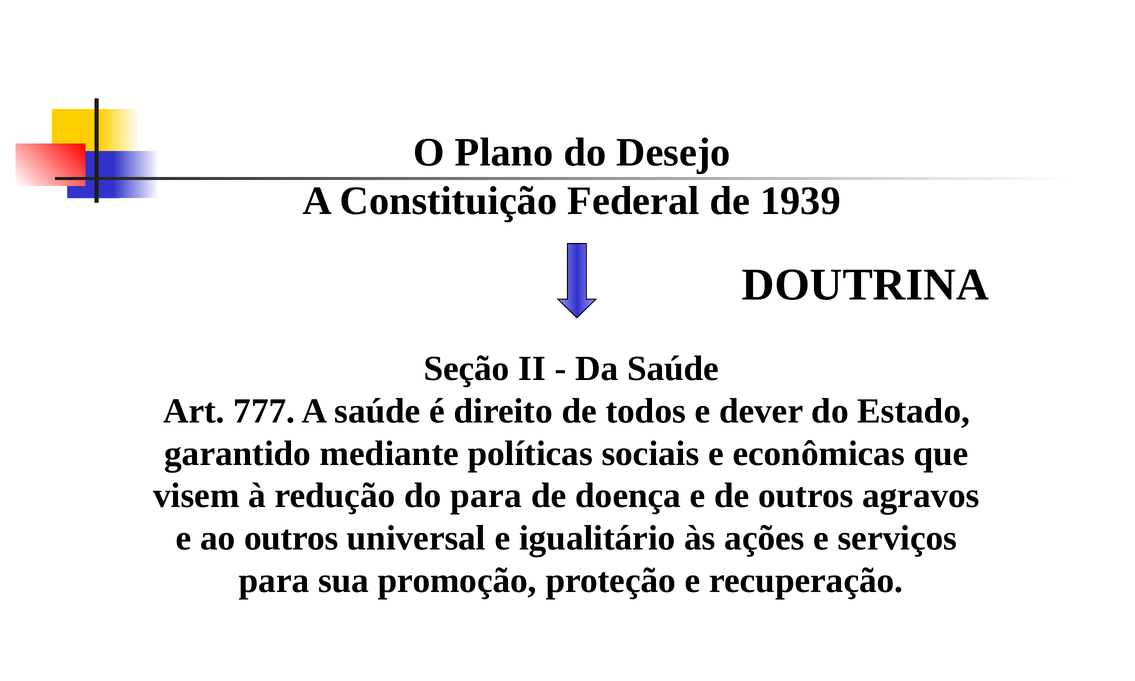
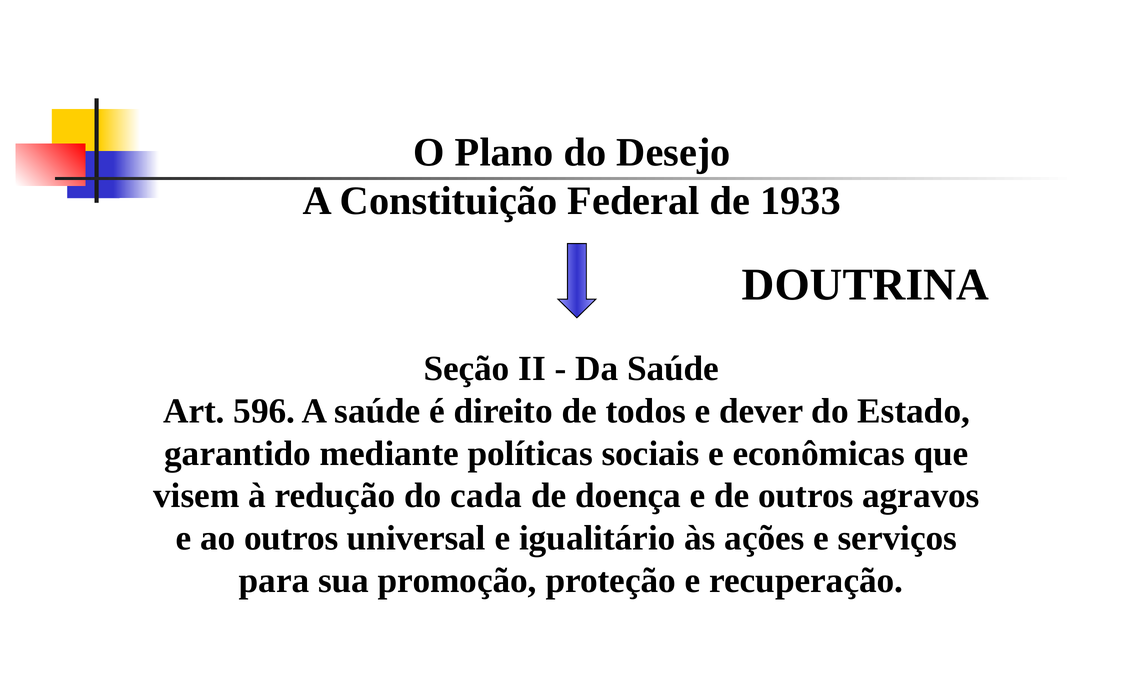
1939: 1939 -> 1933
777: 777 -> 596
do para: para -> cada
